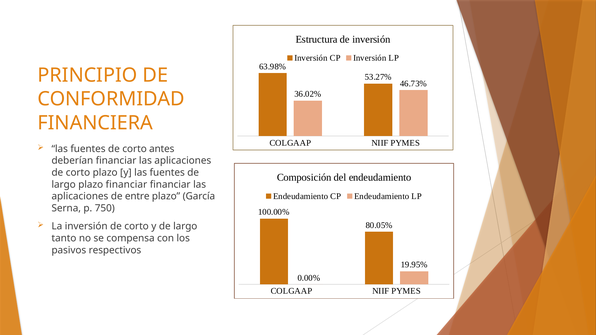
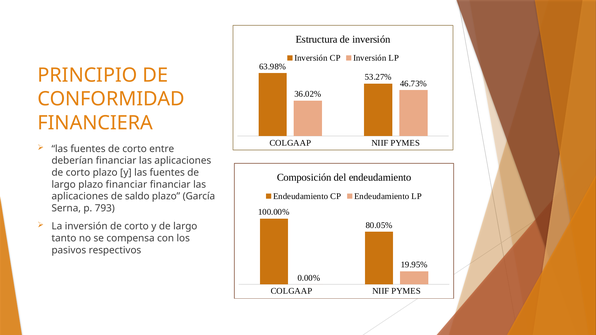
antes: antes -> entre
entre: entre -> saldo
750: 750 -> 793
